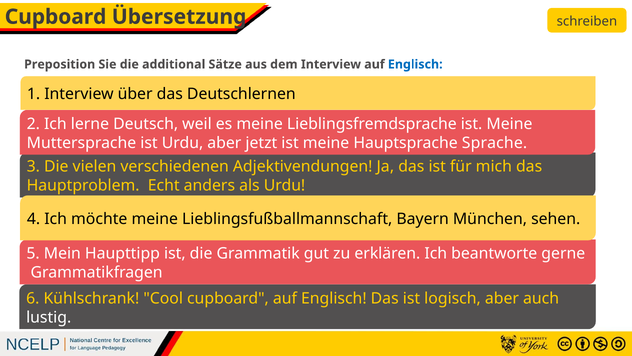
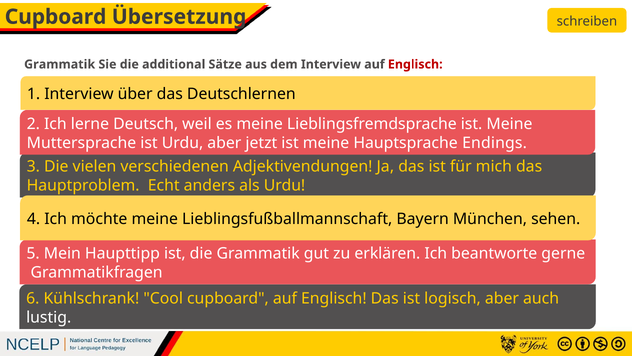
Preposition at (60, 64): Preposition -> Grammatik
Englisch at (415, 64) colour: blue -> red
Sprache at (495, 143): Sprache -> Endings
